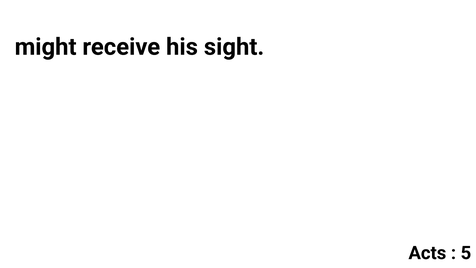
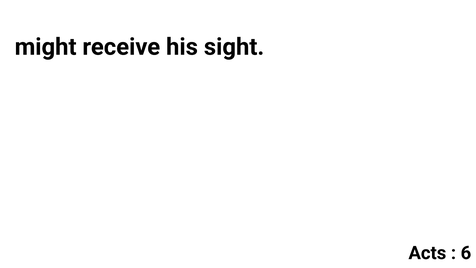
5: 5 -> 6
